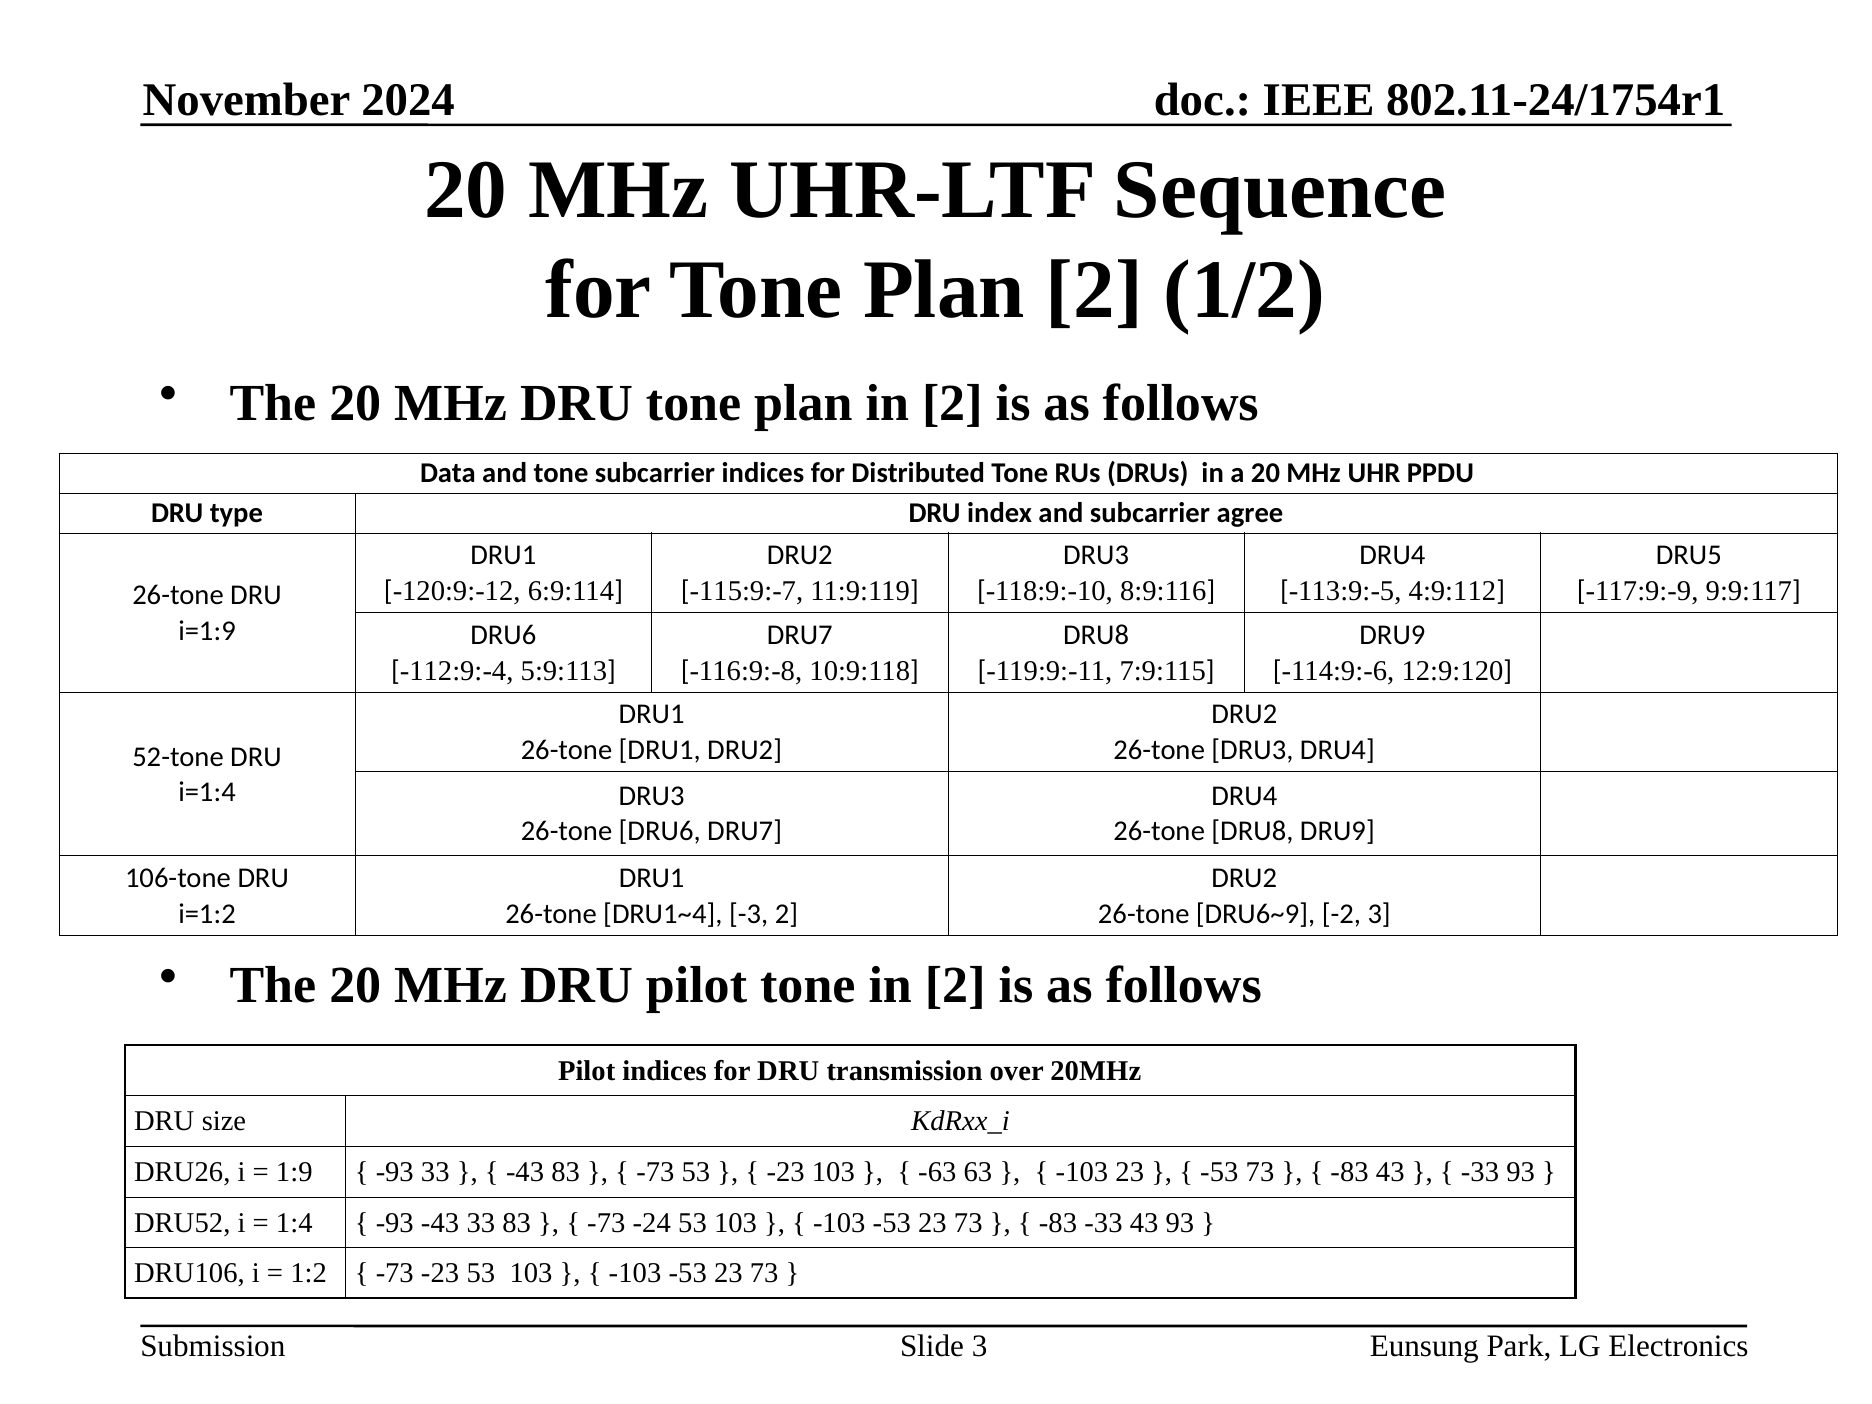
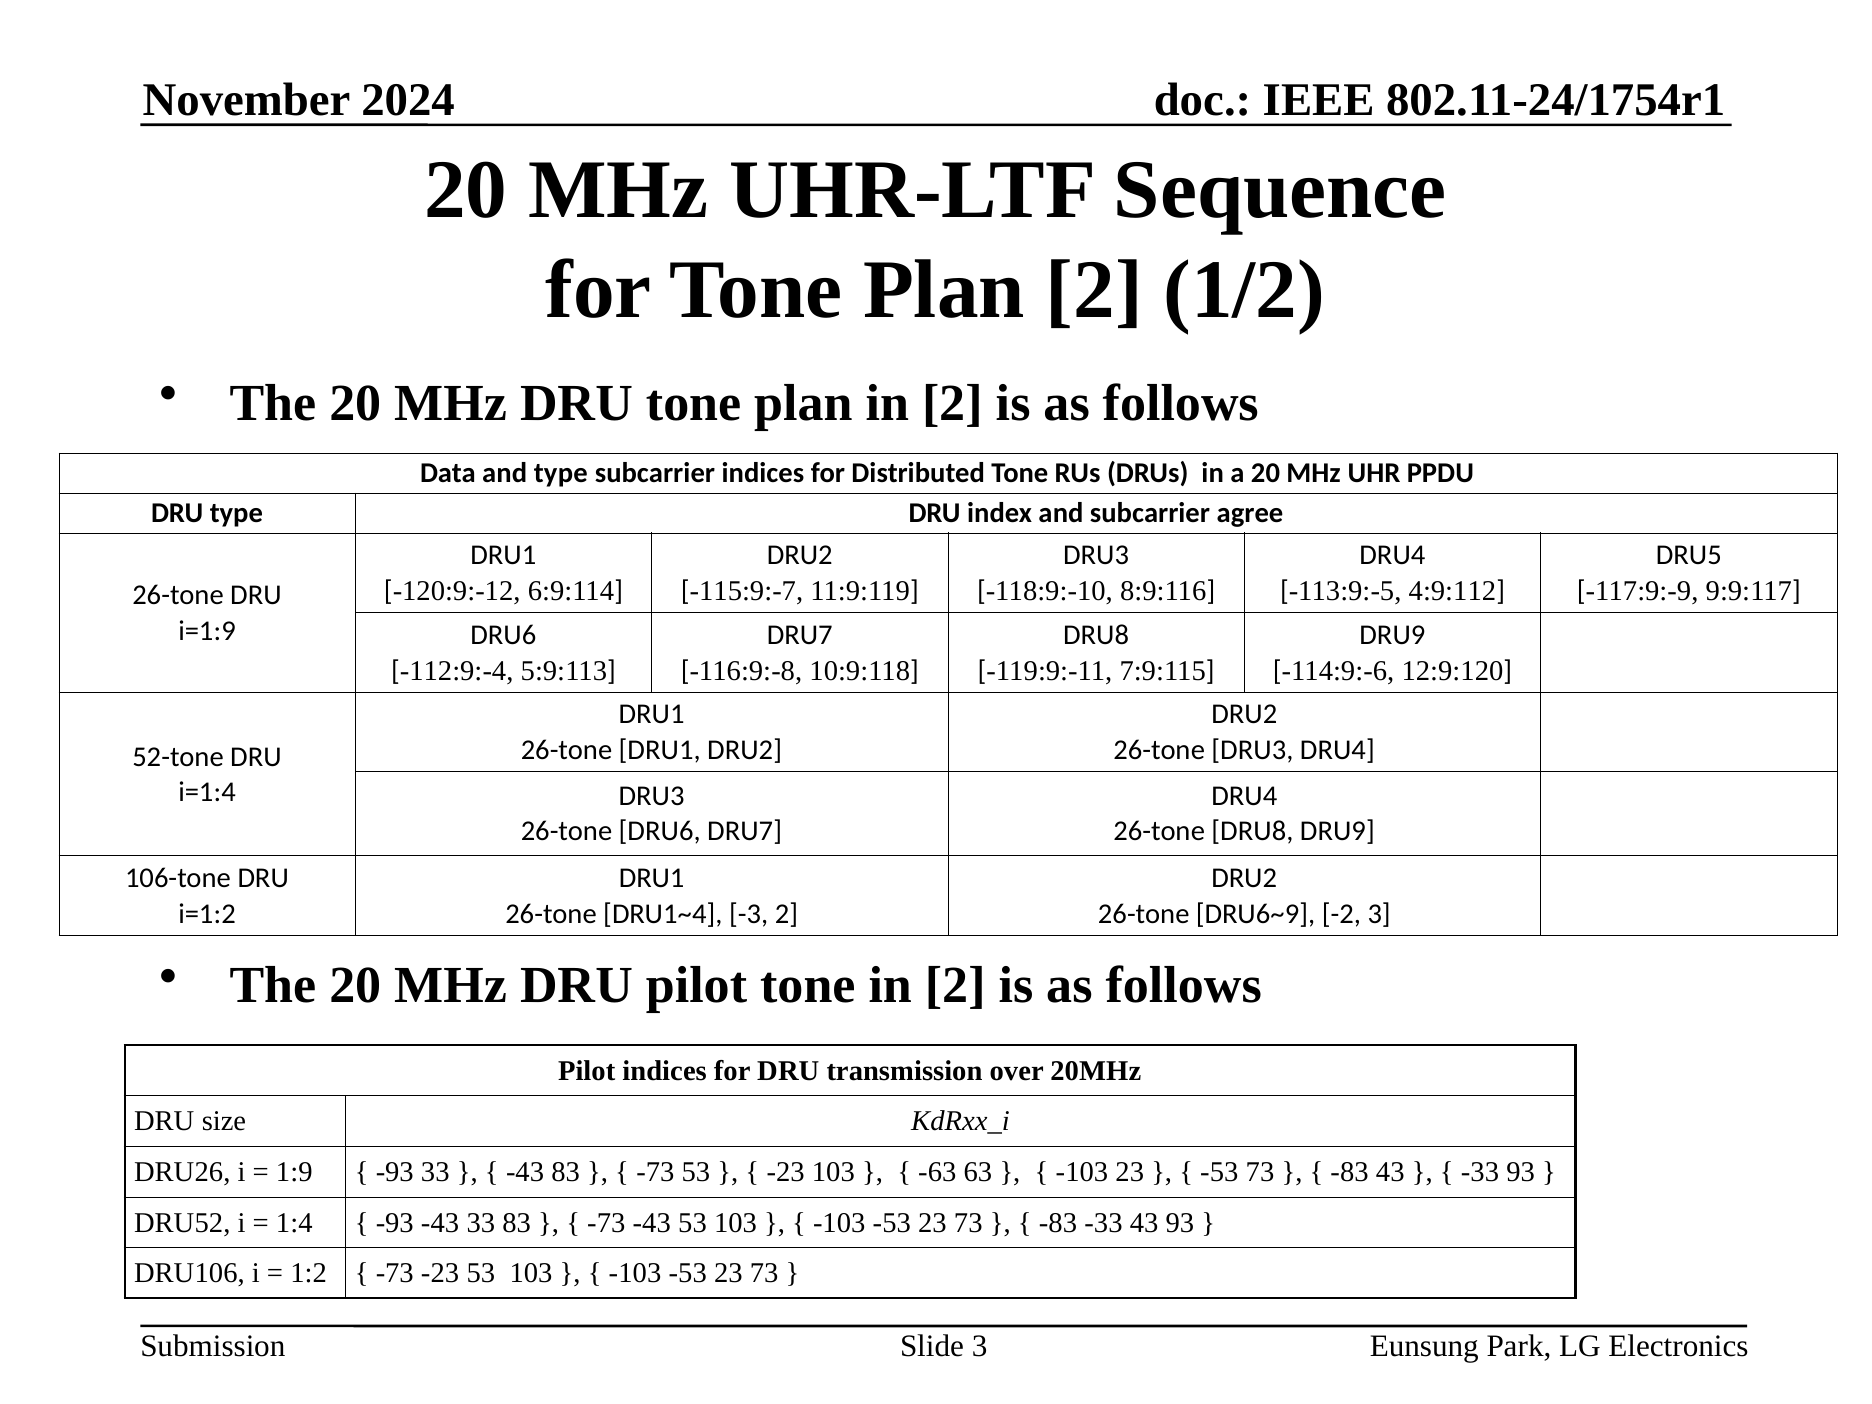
and tone: tone -> type
-73 -24: -24 -> -43
